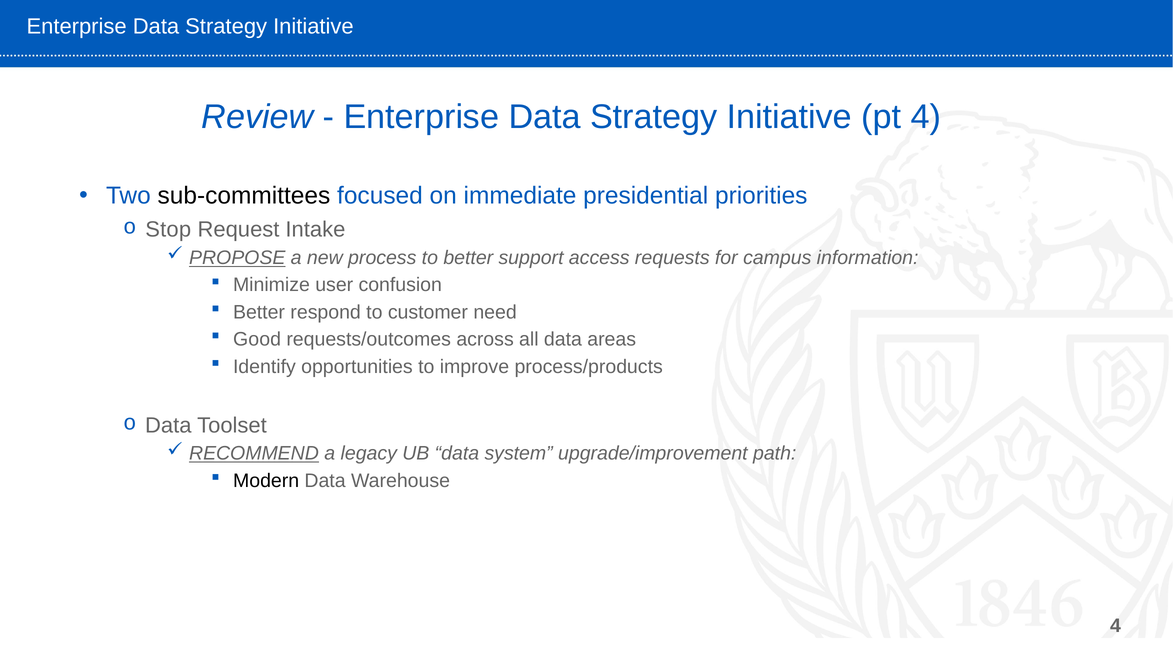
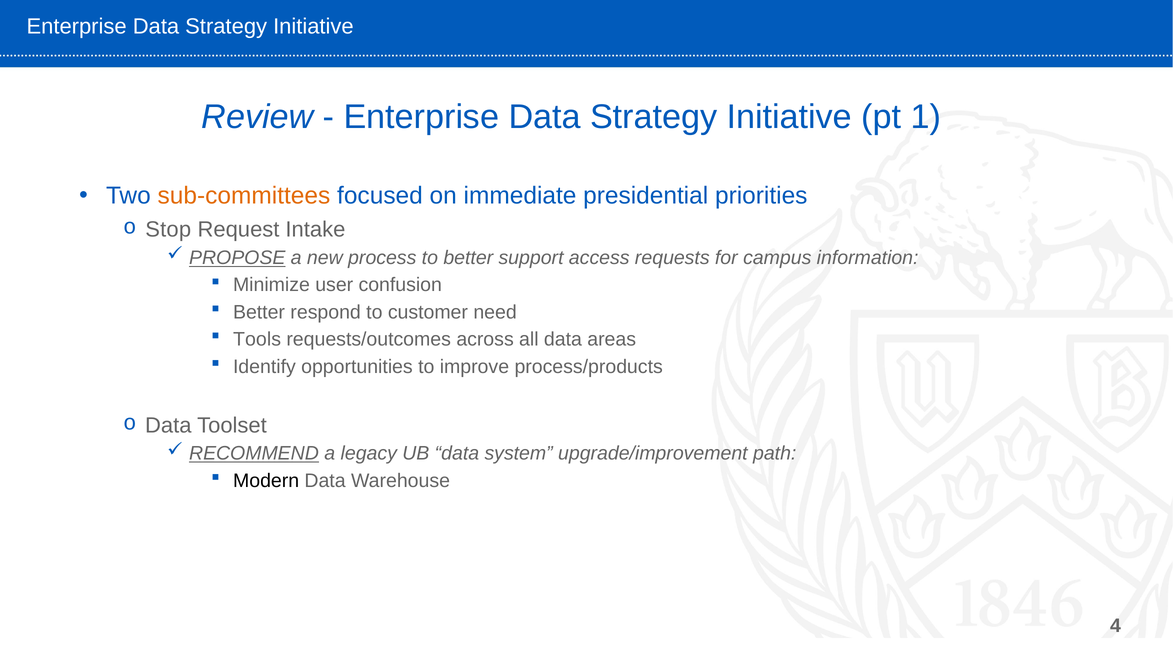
pt 4: 4 -> 1
sub-committees colour: black -> orange
Good: Good -> Tools
